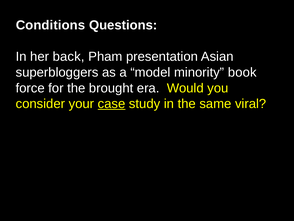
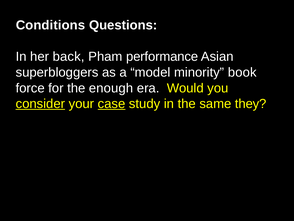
presentation: presentation -> performance
brought: brought -> enough
consider underline: none -> present
viral: viral -> they
